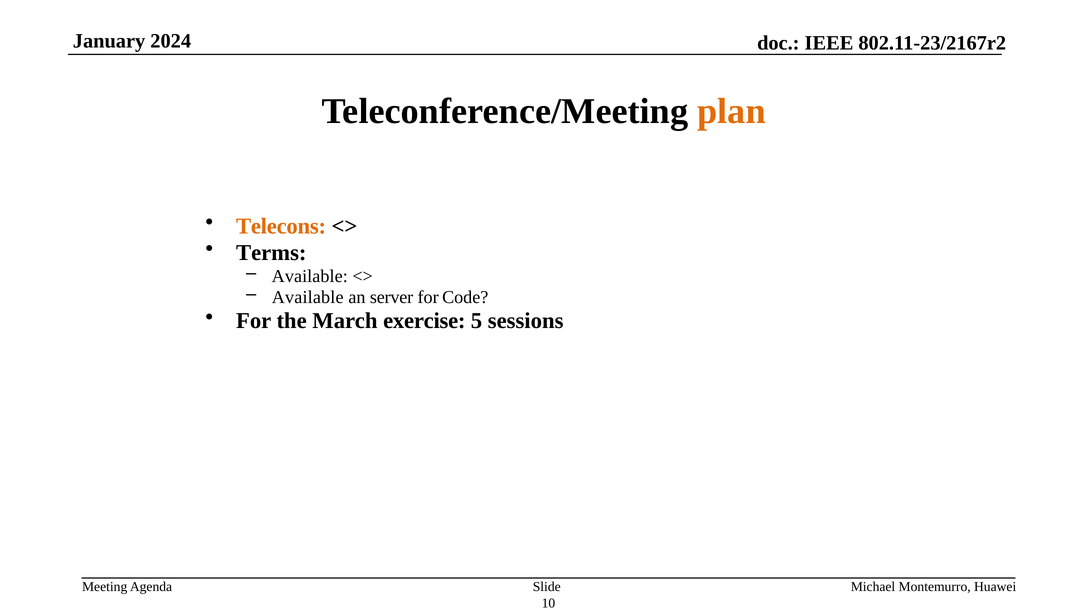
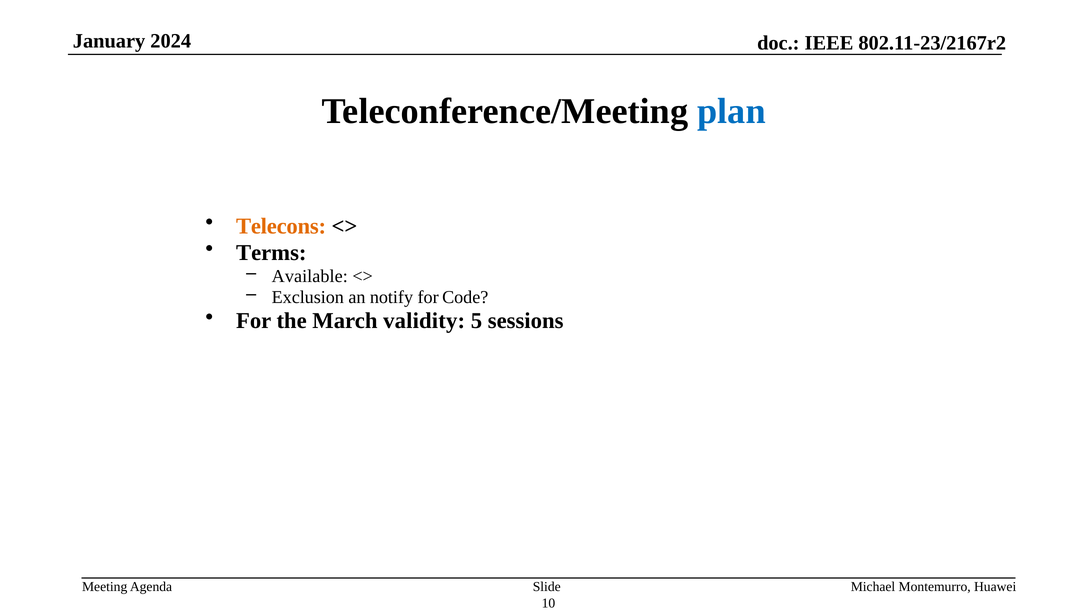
plan colour: orange -> blue
Available at (308, 297): Available -> Exclusion
server: server -> notify
exercise: exercise -> validity
